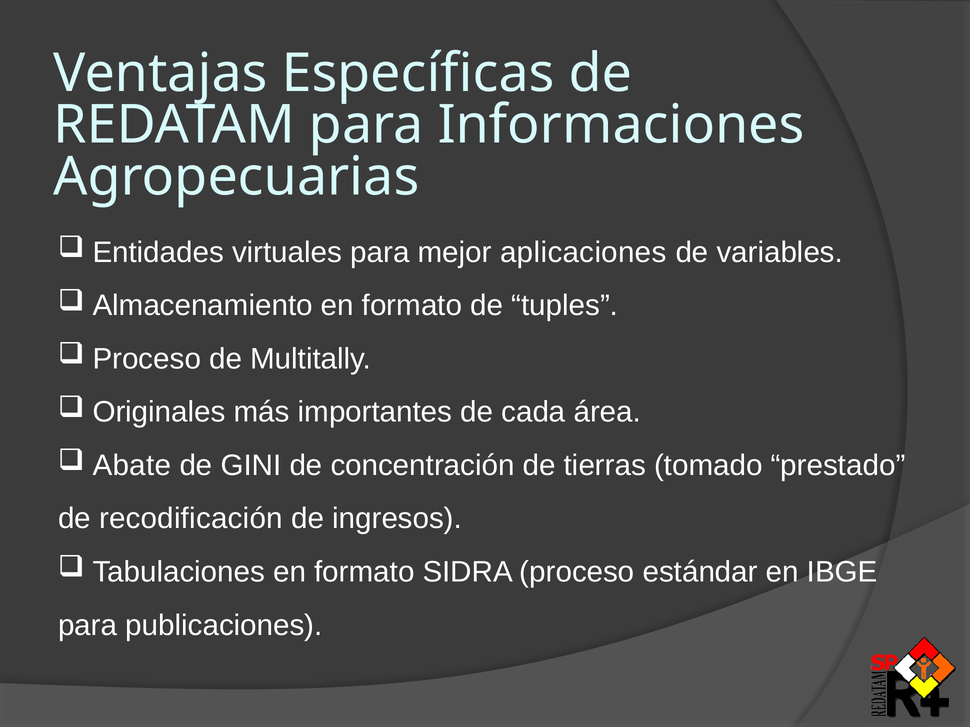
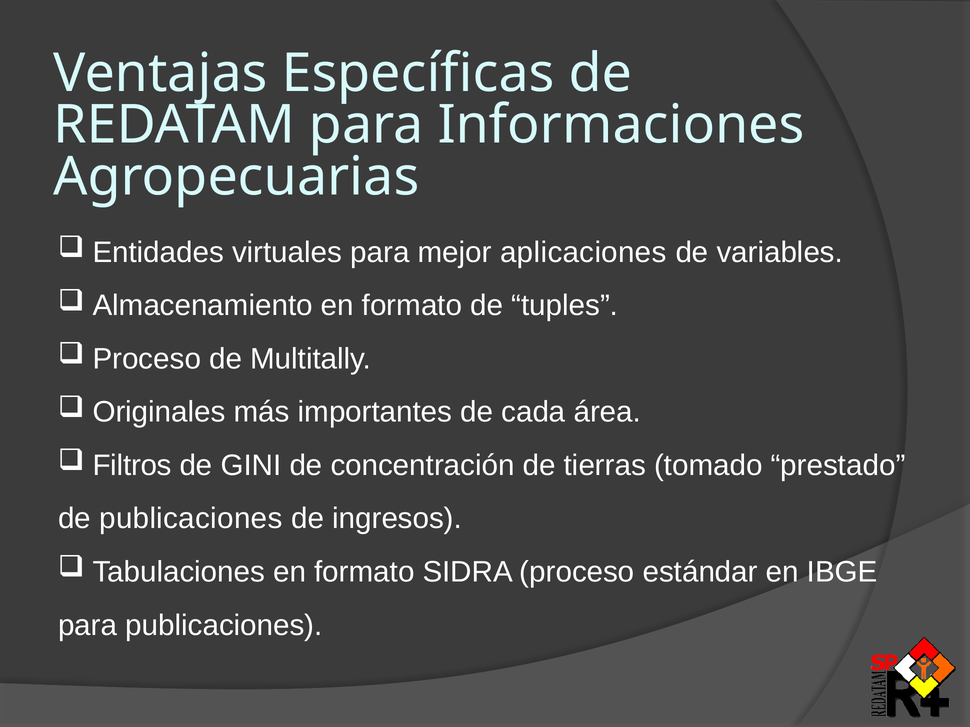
Abate: Abate -> Filtros
de recodificación: recodificación -> publicaciones
